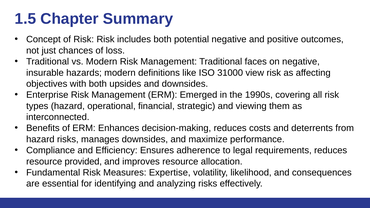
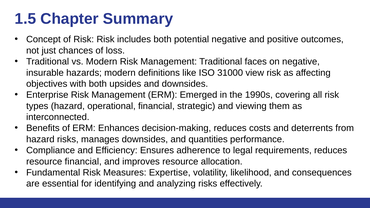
maximize: maximize -> quantities
resource provided: provided -> financial
